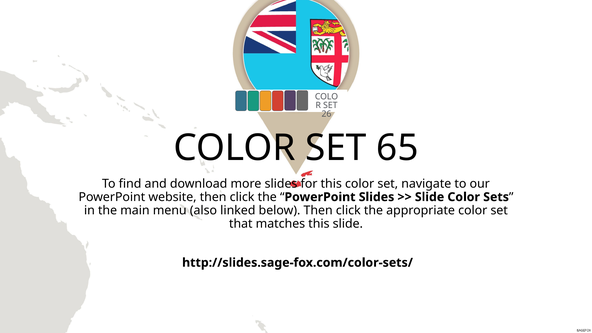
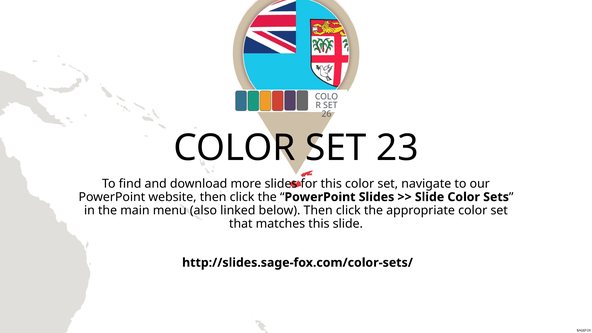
65: 65 -> 23
